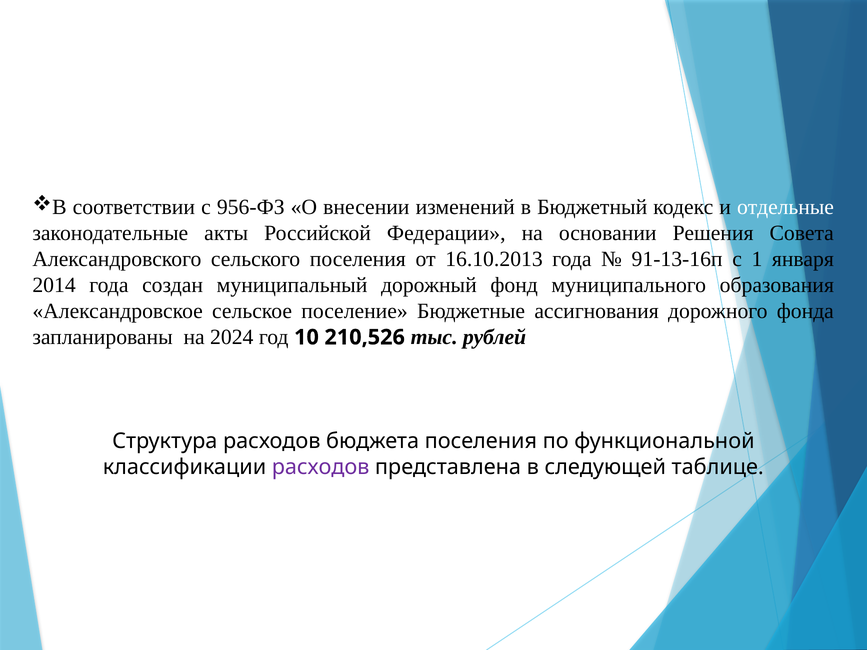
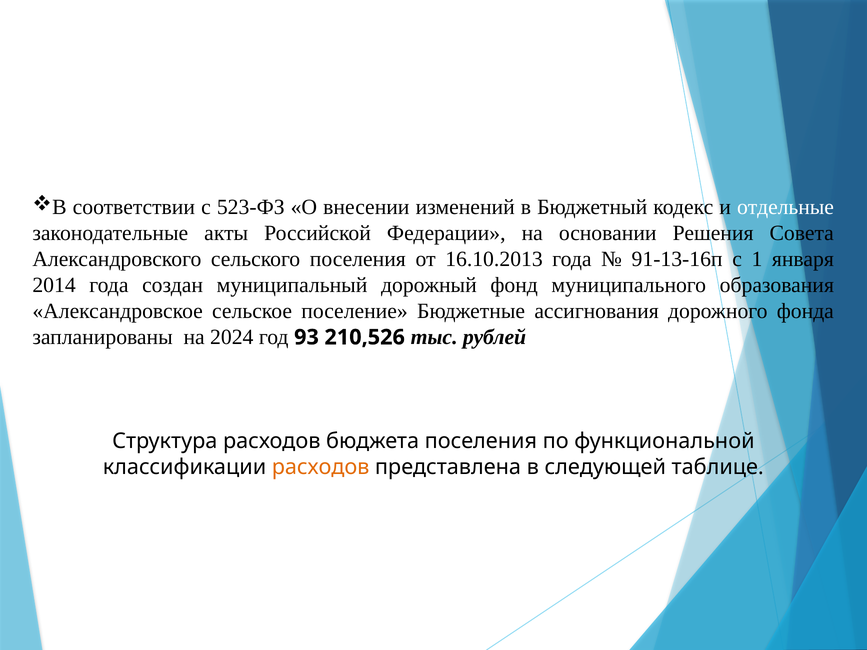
956-ФЗ: 956-ФЗ -> 523-ФЗ
10: 10 -> 93
расходов at (321, 467) colour: purple -> orange
